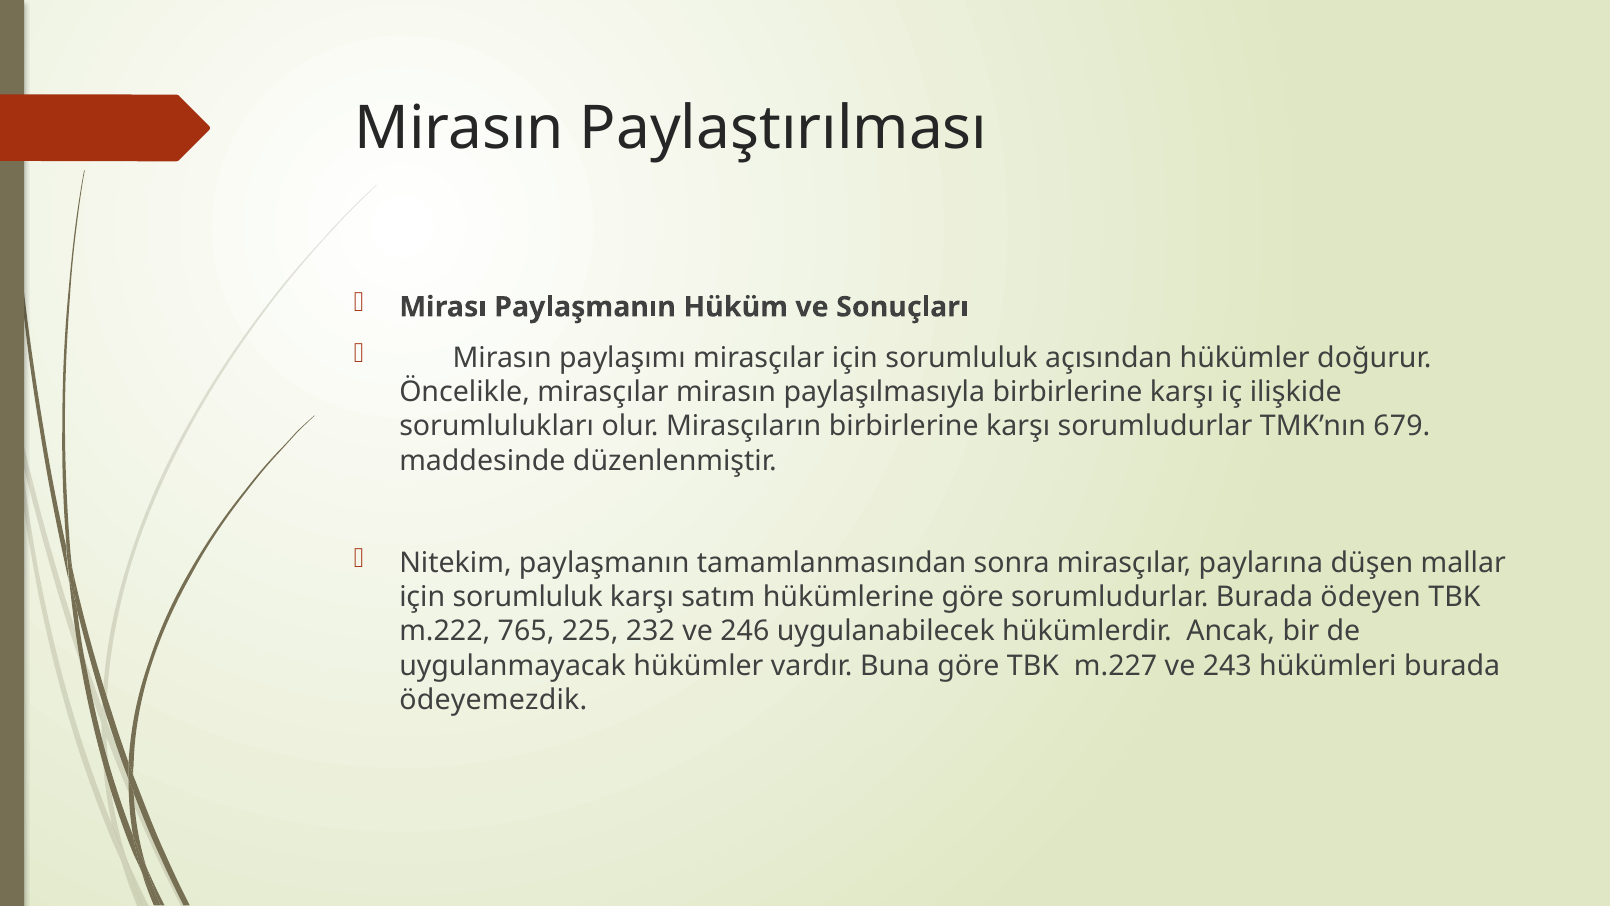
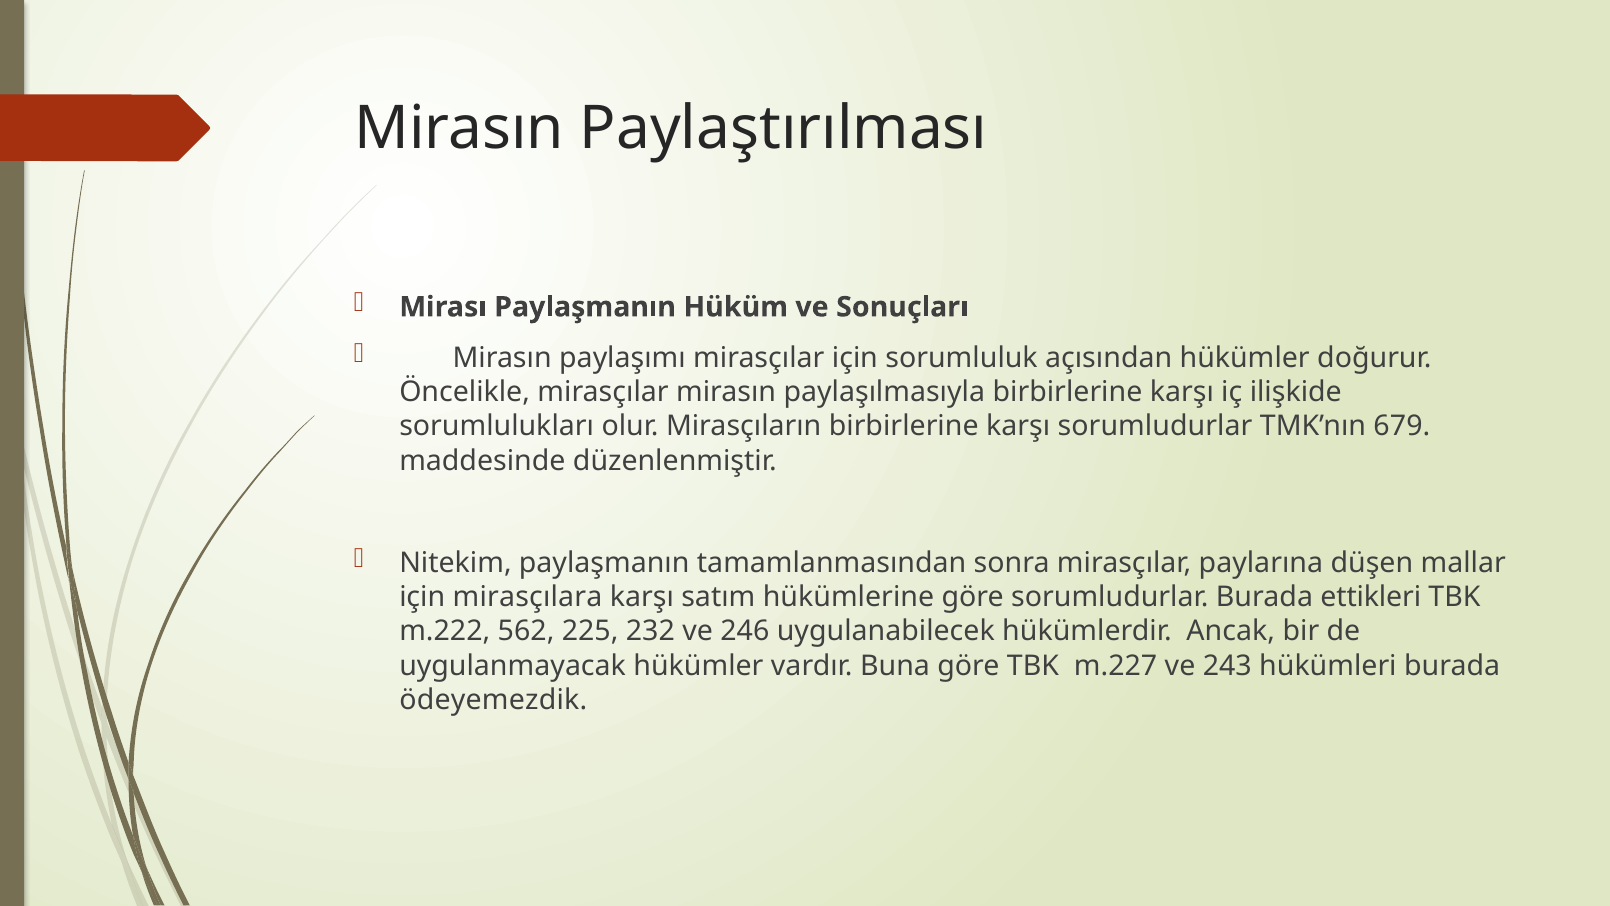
sorumluluk at (528, 597): sorumluluk -> mirasçılara
ödeyen: ödeyen -> ettikleri
765: 765 -> 562
